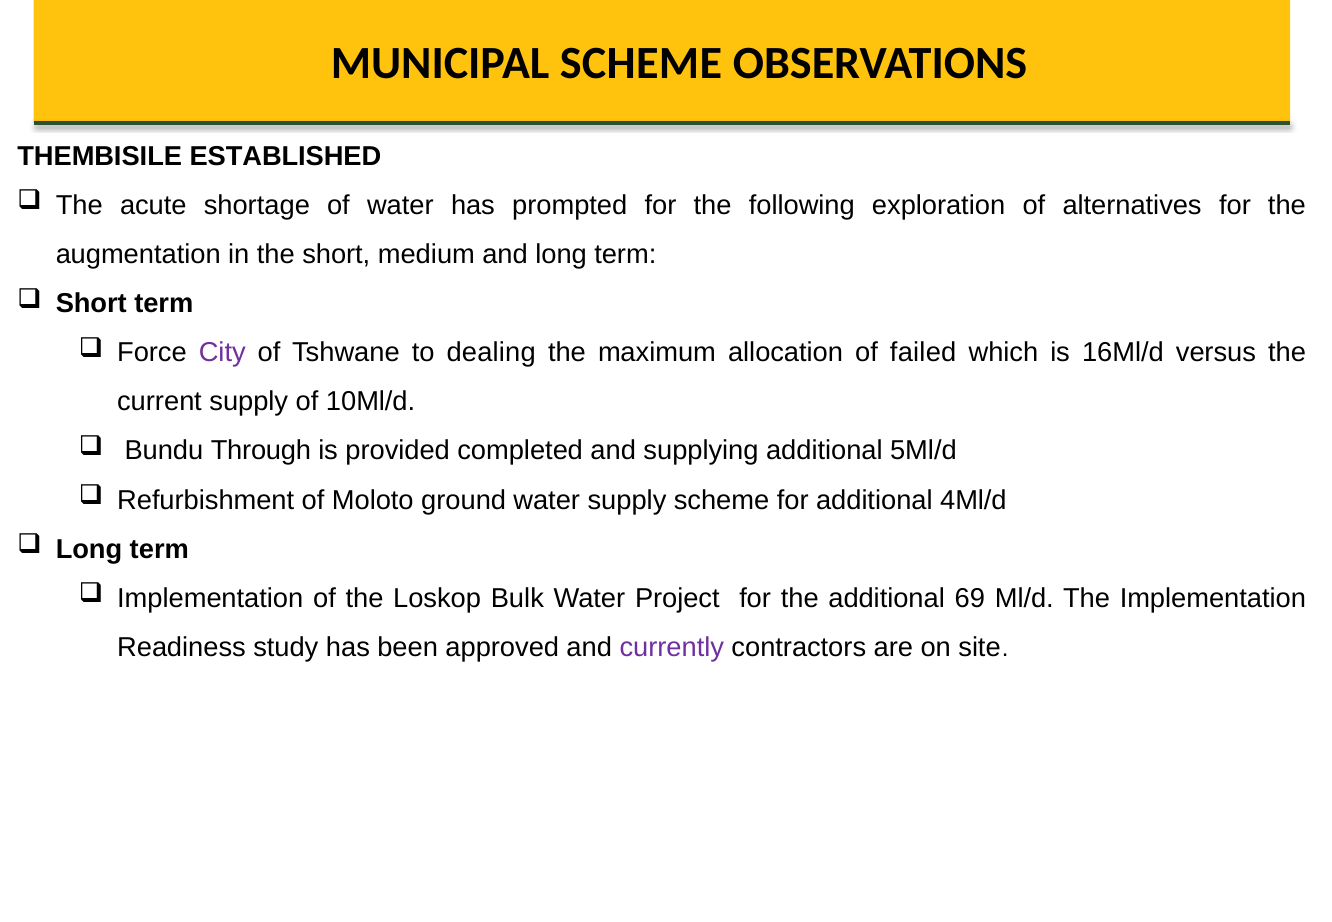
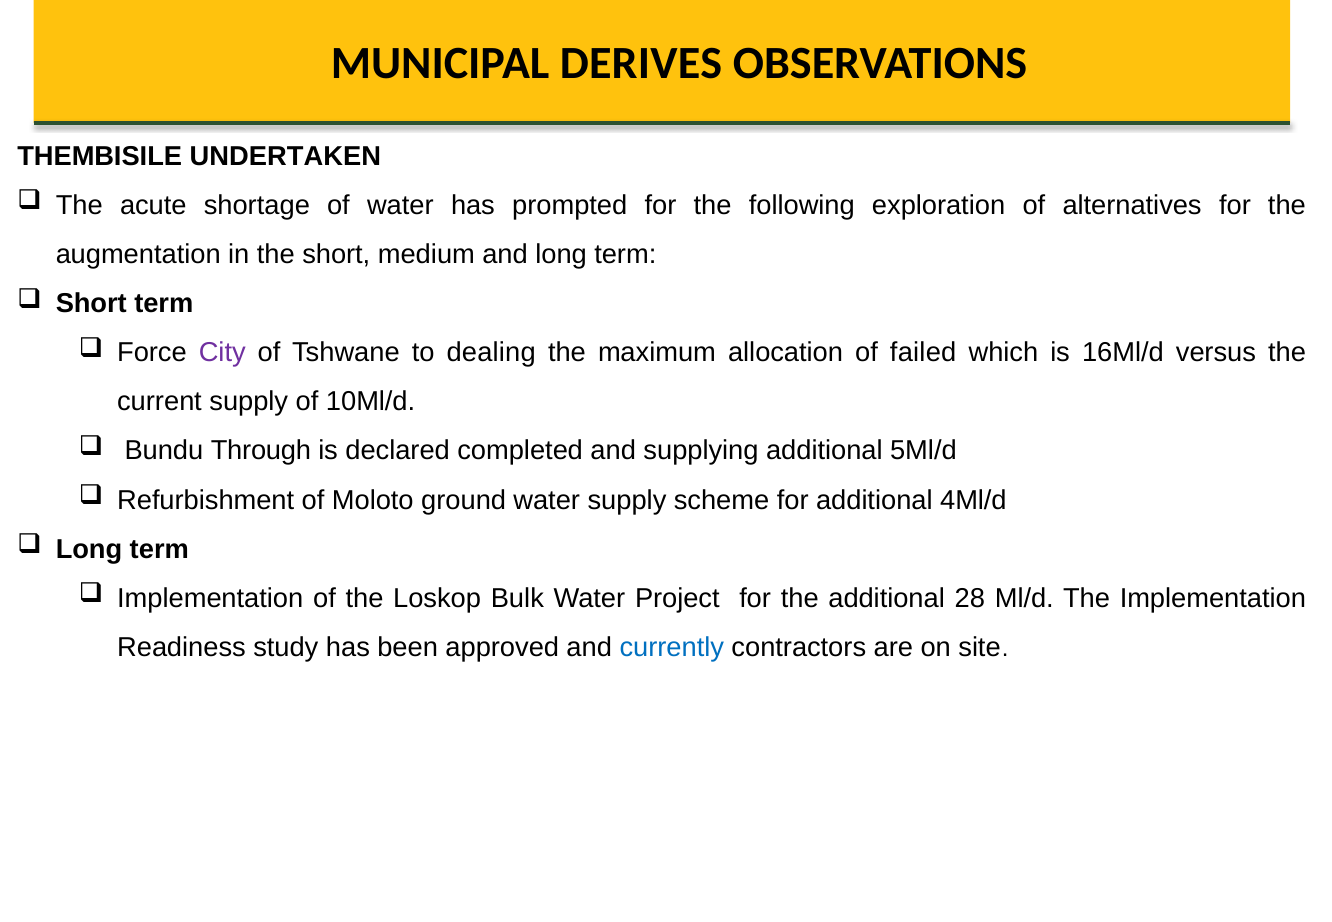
MUNICIPAL SCHEME: SCHEME -> DERIVES
ESTABLISHED: ESTABLISHED -> UNDERTAKEN
provided: provided -> declared
69: 69 -> 28
currently colour: purple -> blue
